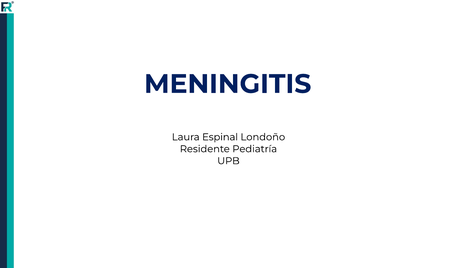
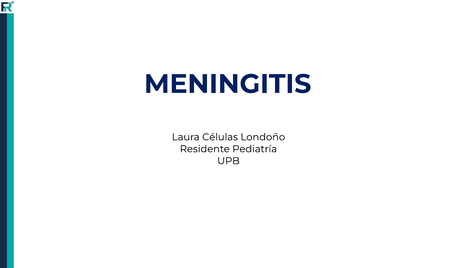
Espinal: Espinal -> Células
